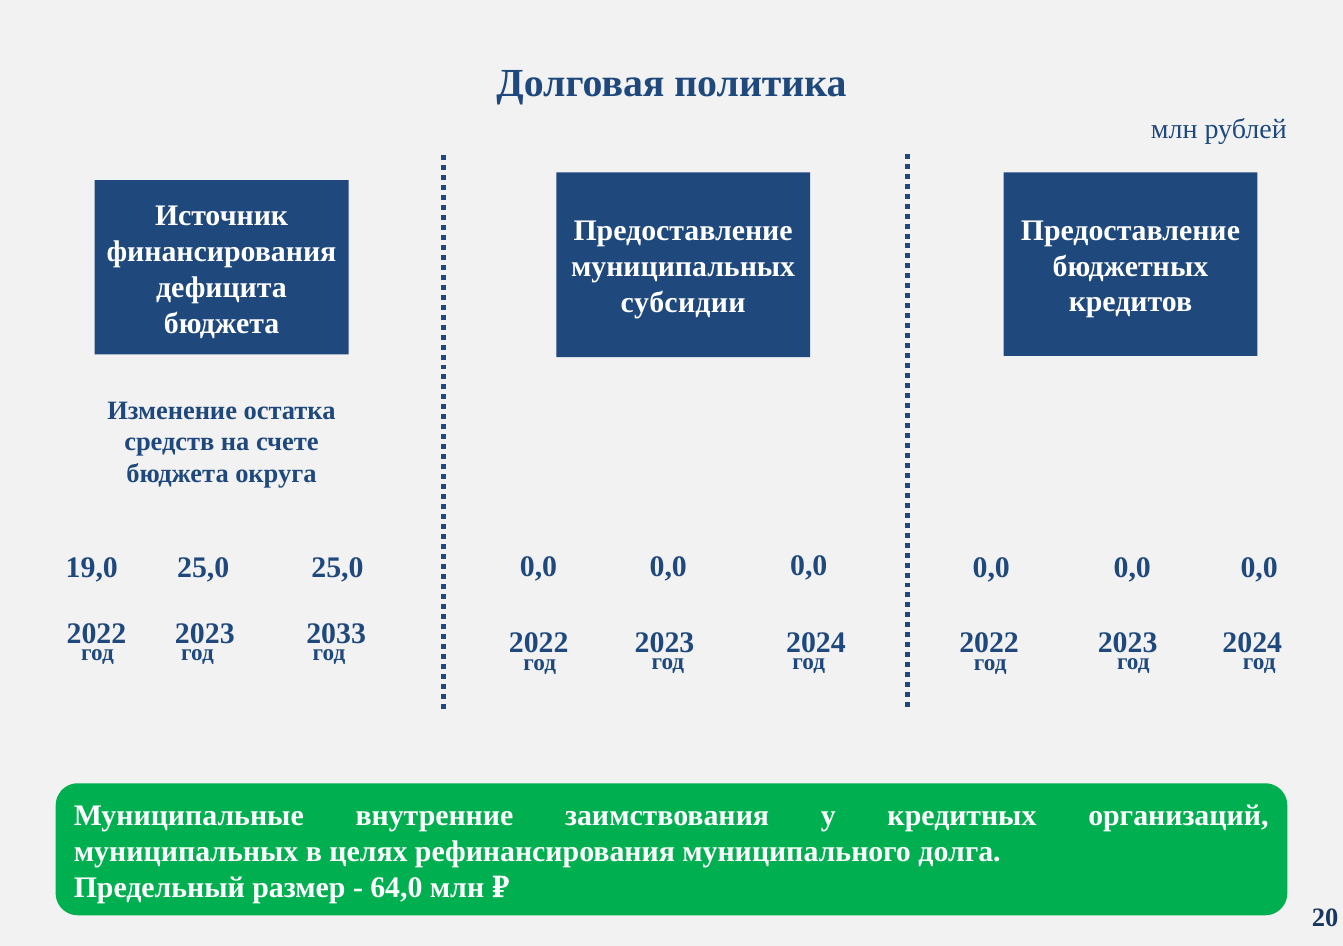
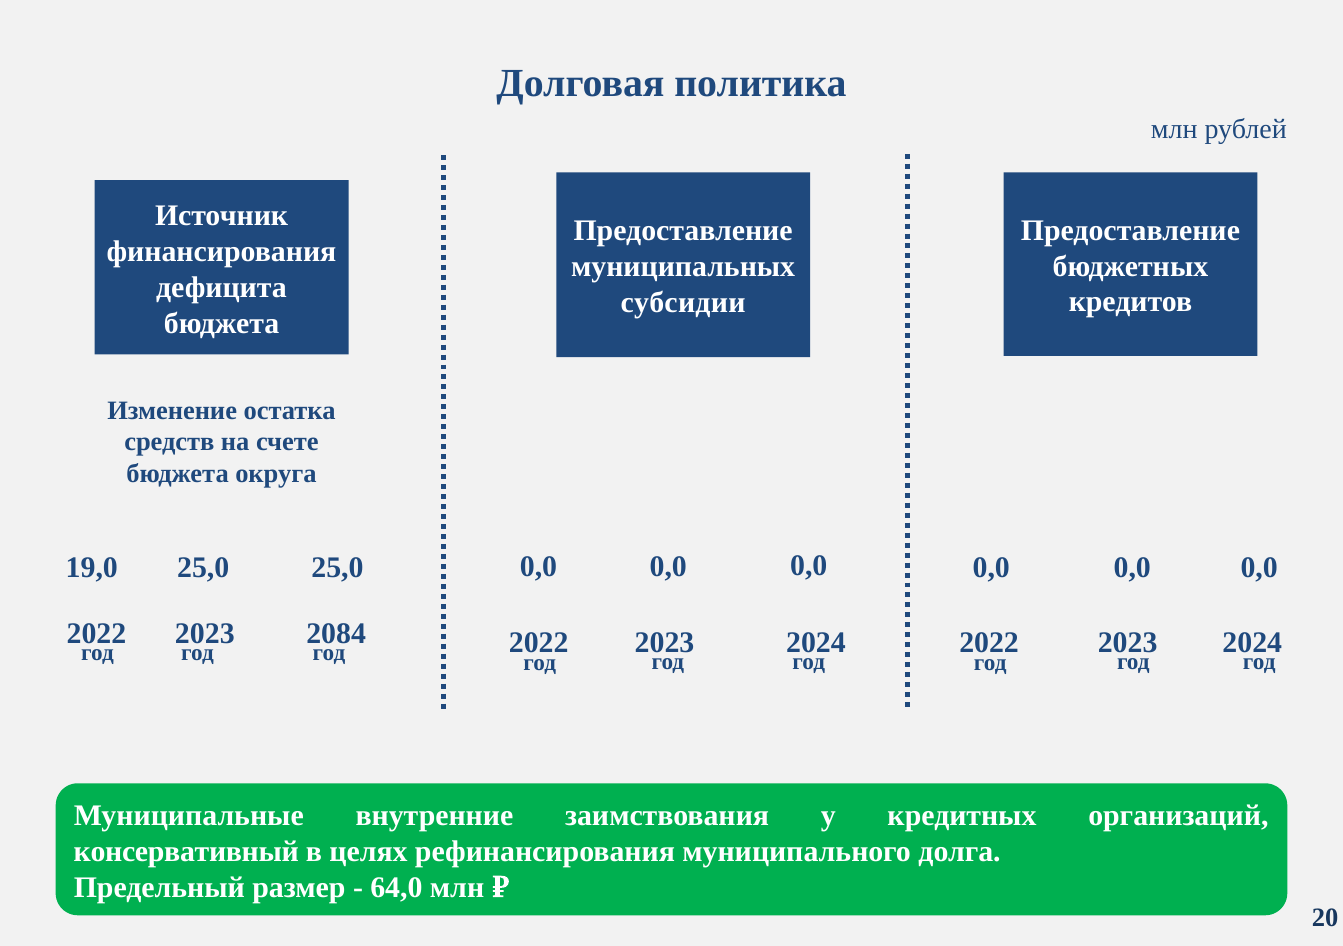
2033: 2033 -> 2084
муниципальных at (186, 851): муниципальных -> консервативный
